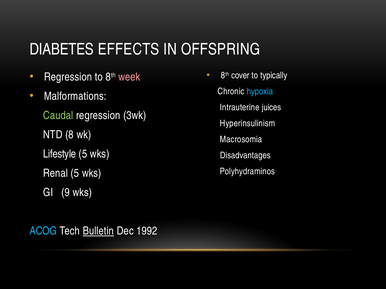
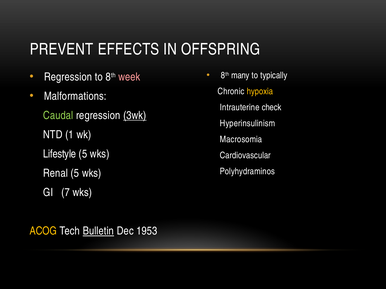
DIABETES: DIABETES -> PREVENT
cover: cover -> many
hypoxia colour: light blue -> yellow
juices: juices -> check
3wk underline: none -> present
8: 8 -> 1
Disadvantages: Disadvantages -> Cardiovascular
9: 9 -> 7
ACOG colour: light blue -> yellow
1992: 1992 -> 1953
